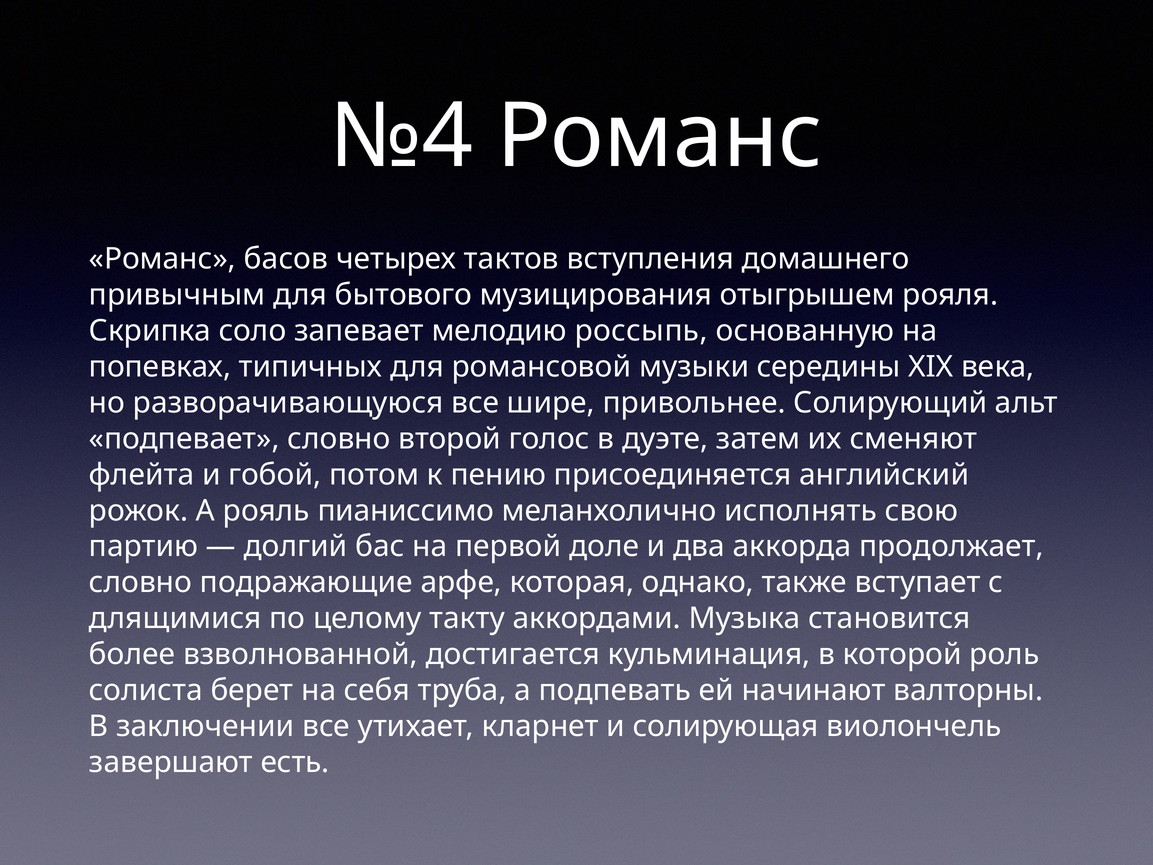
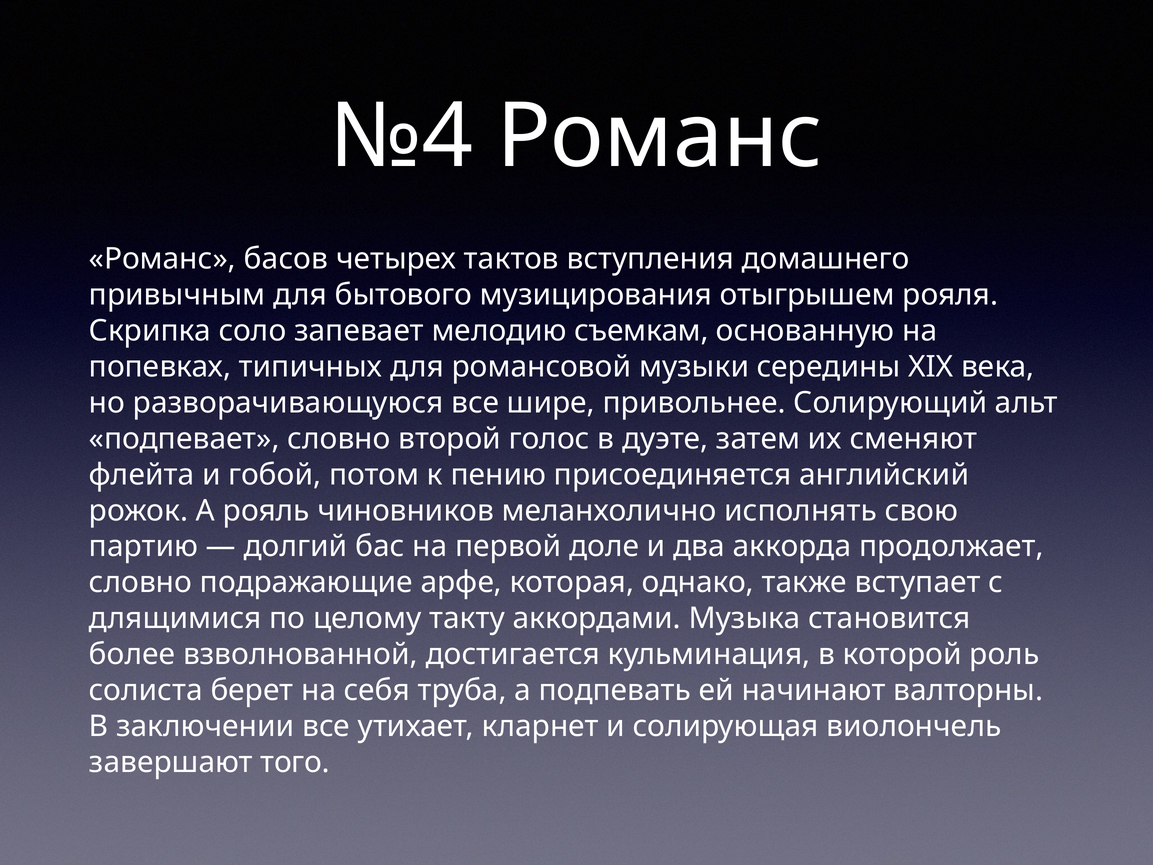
россыпь: россыпь -> съемкам
пианиссимо: пианиссимо -> чиновников
есть: есть -> того
